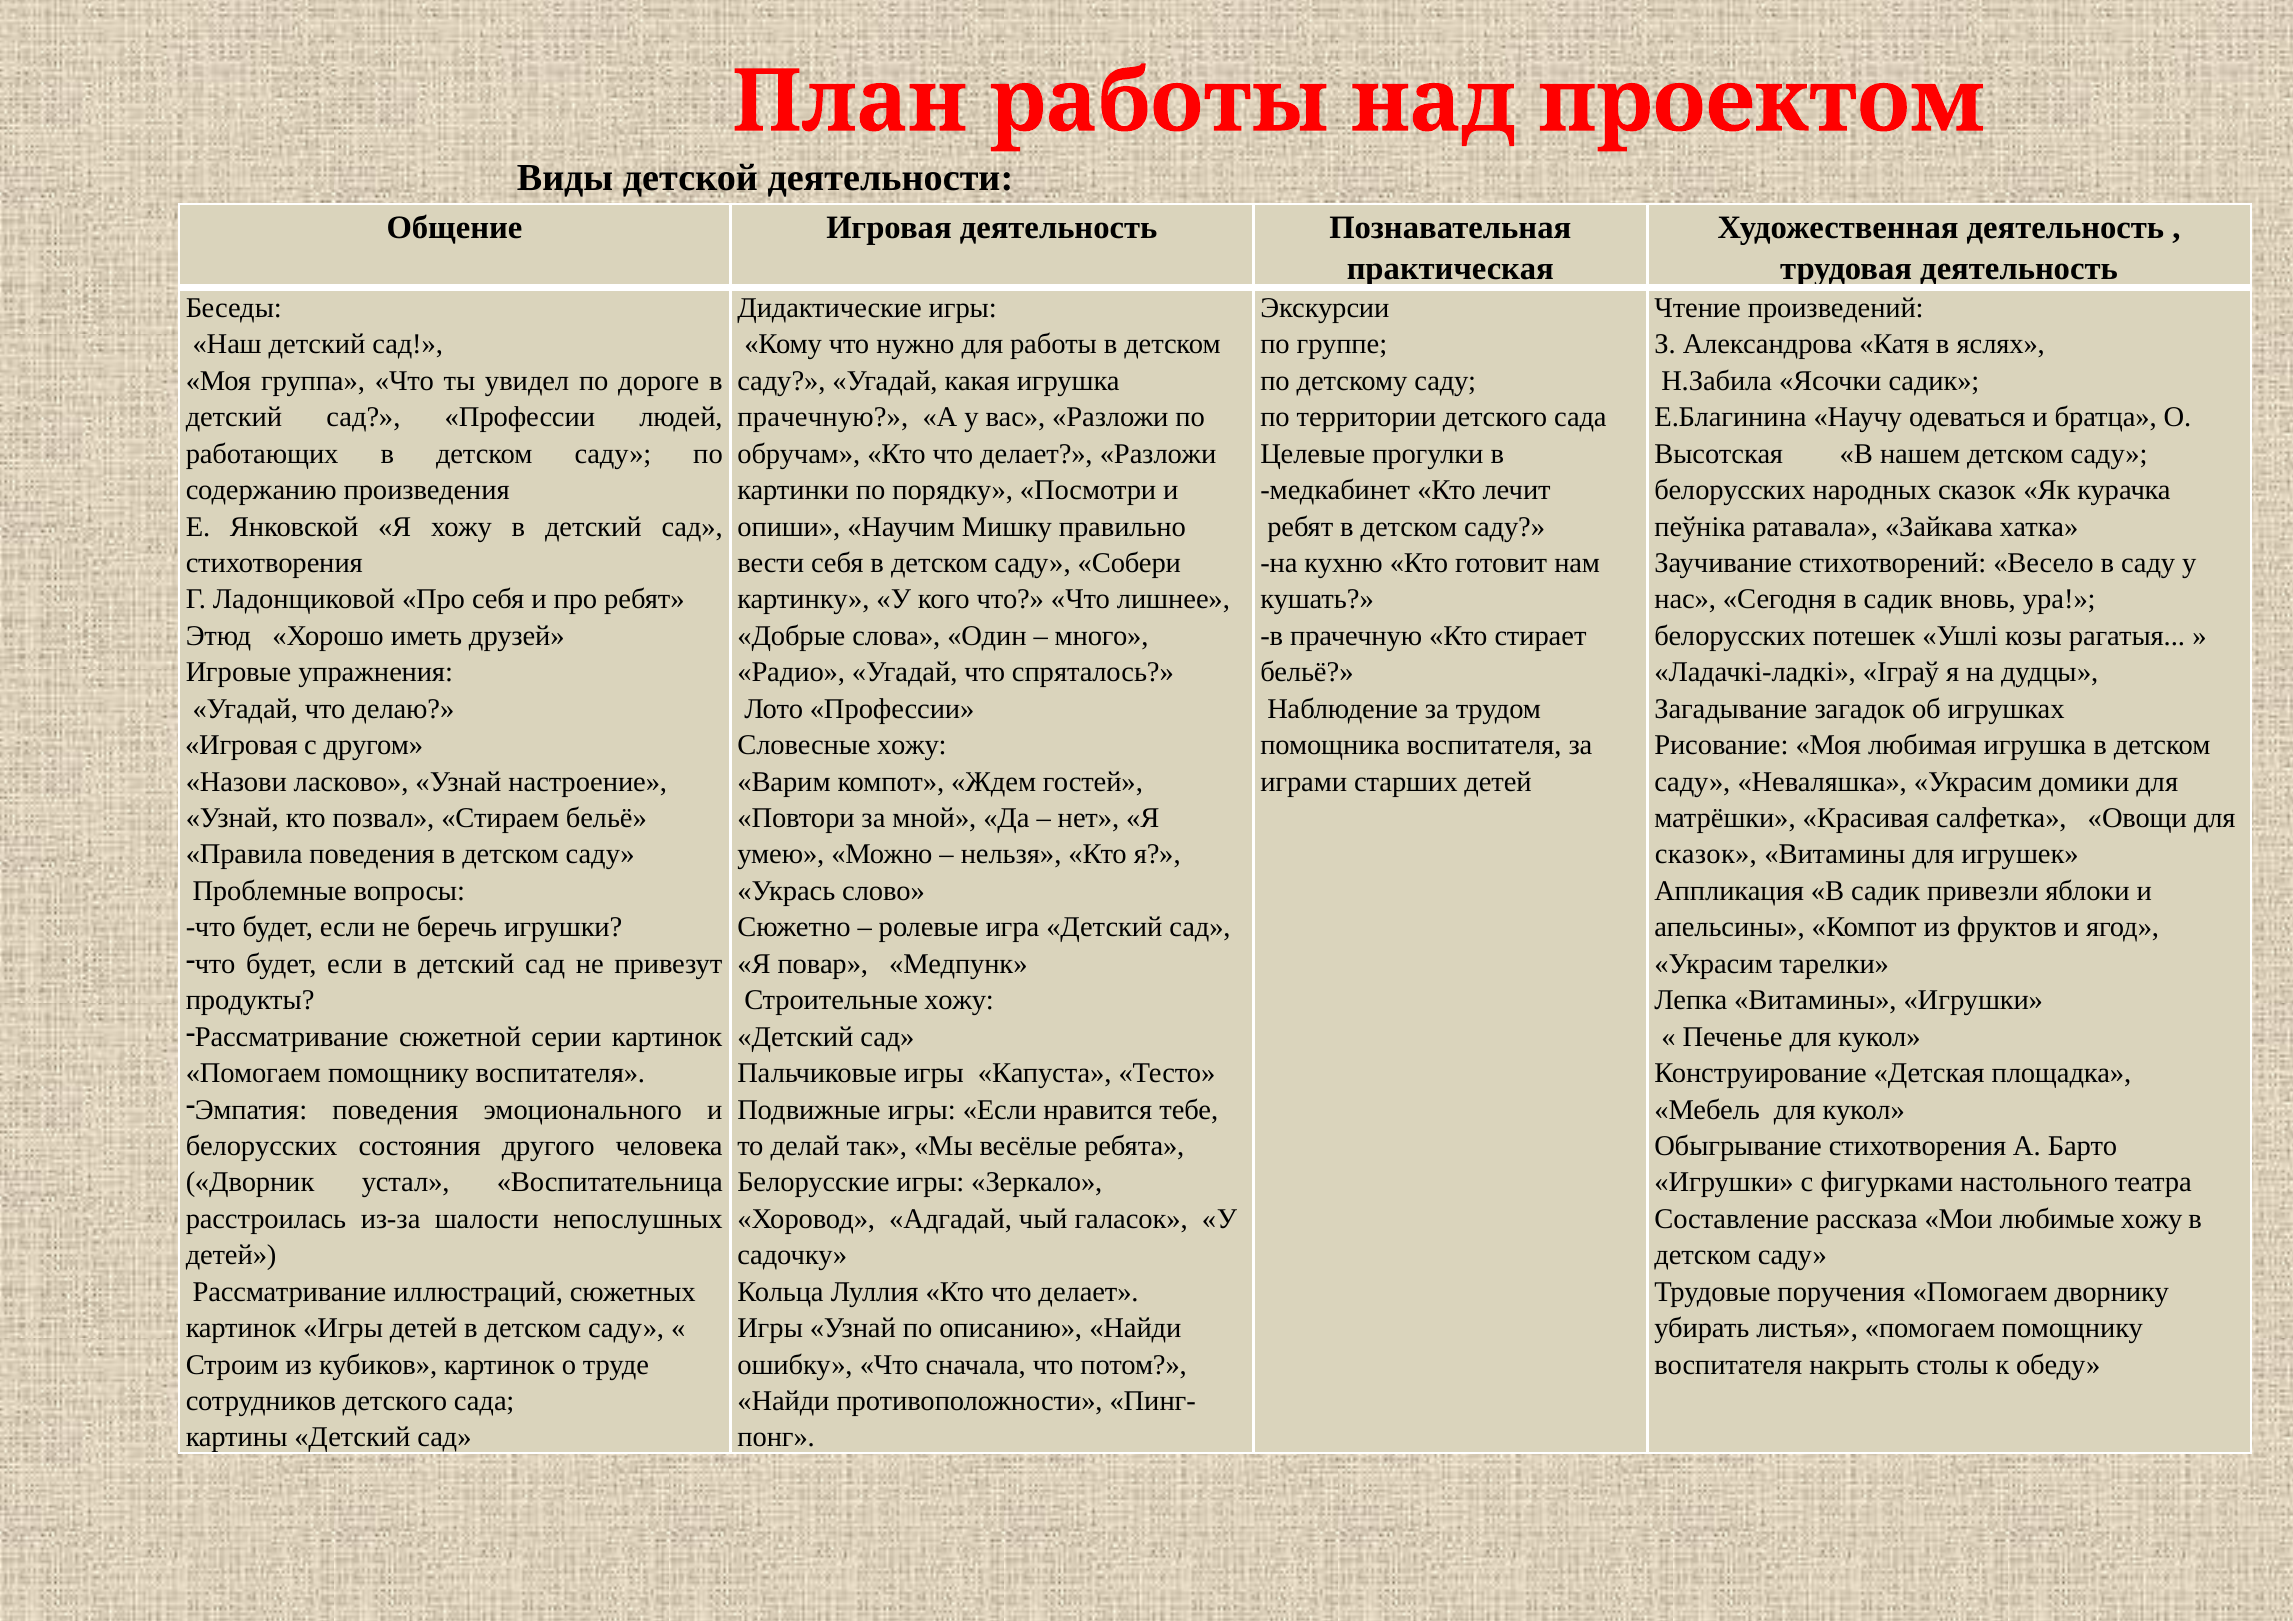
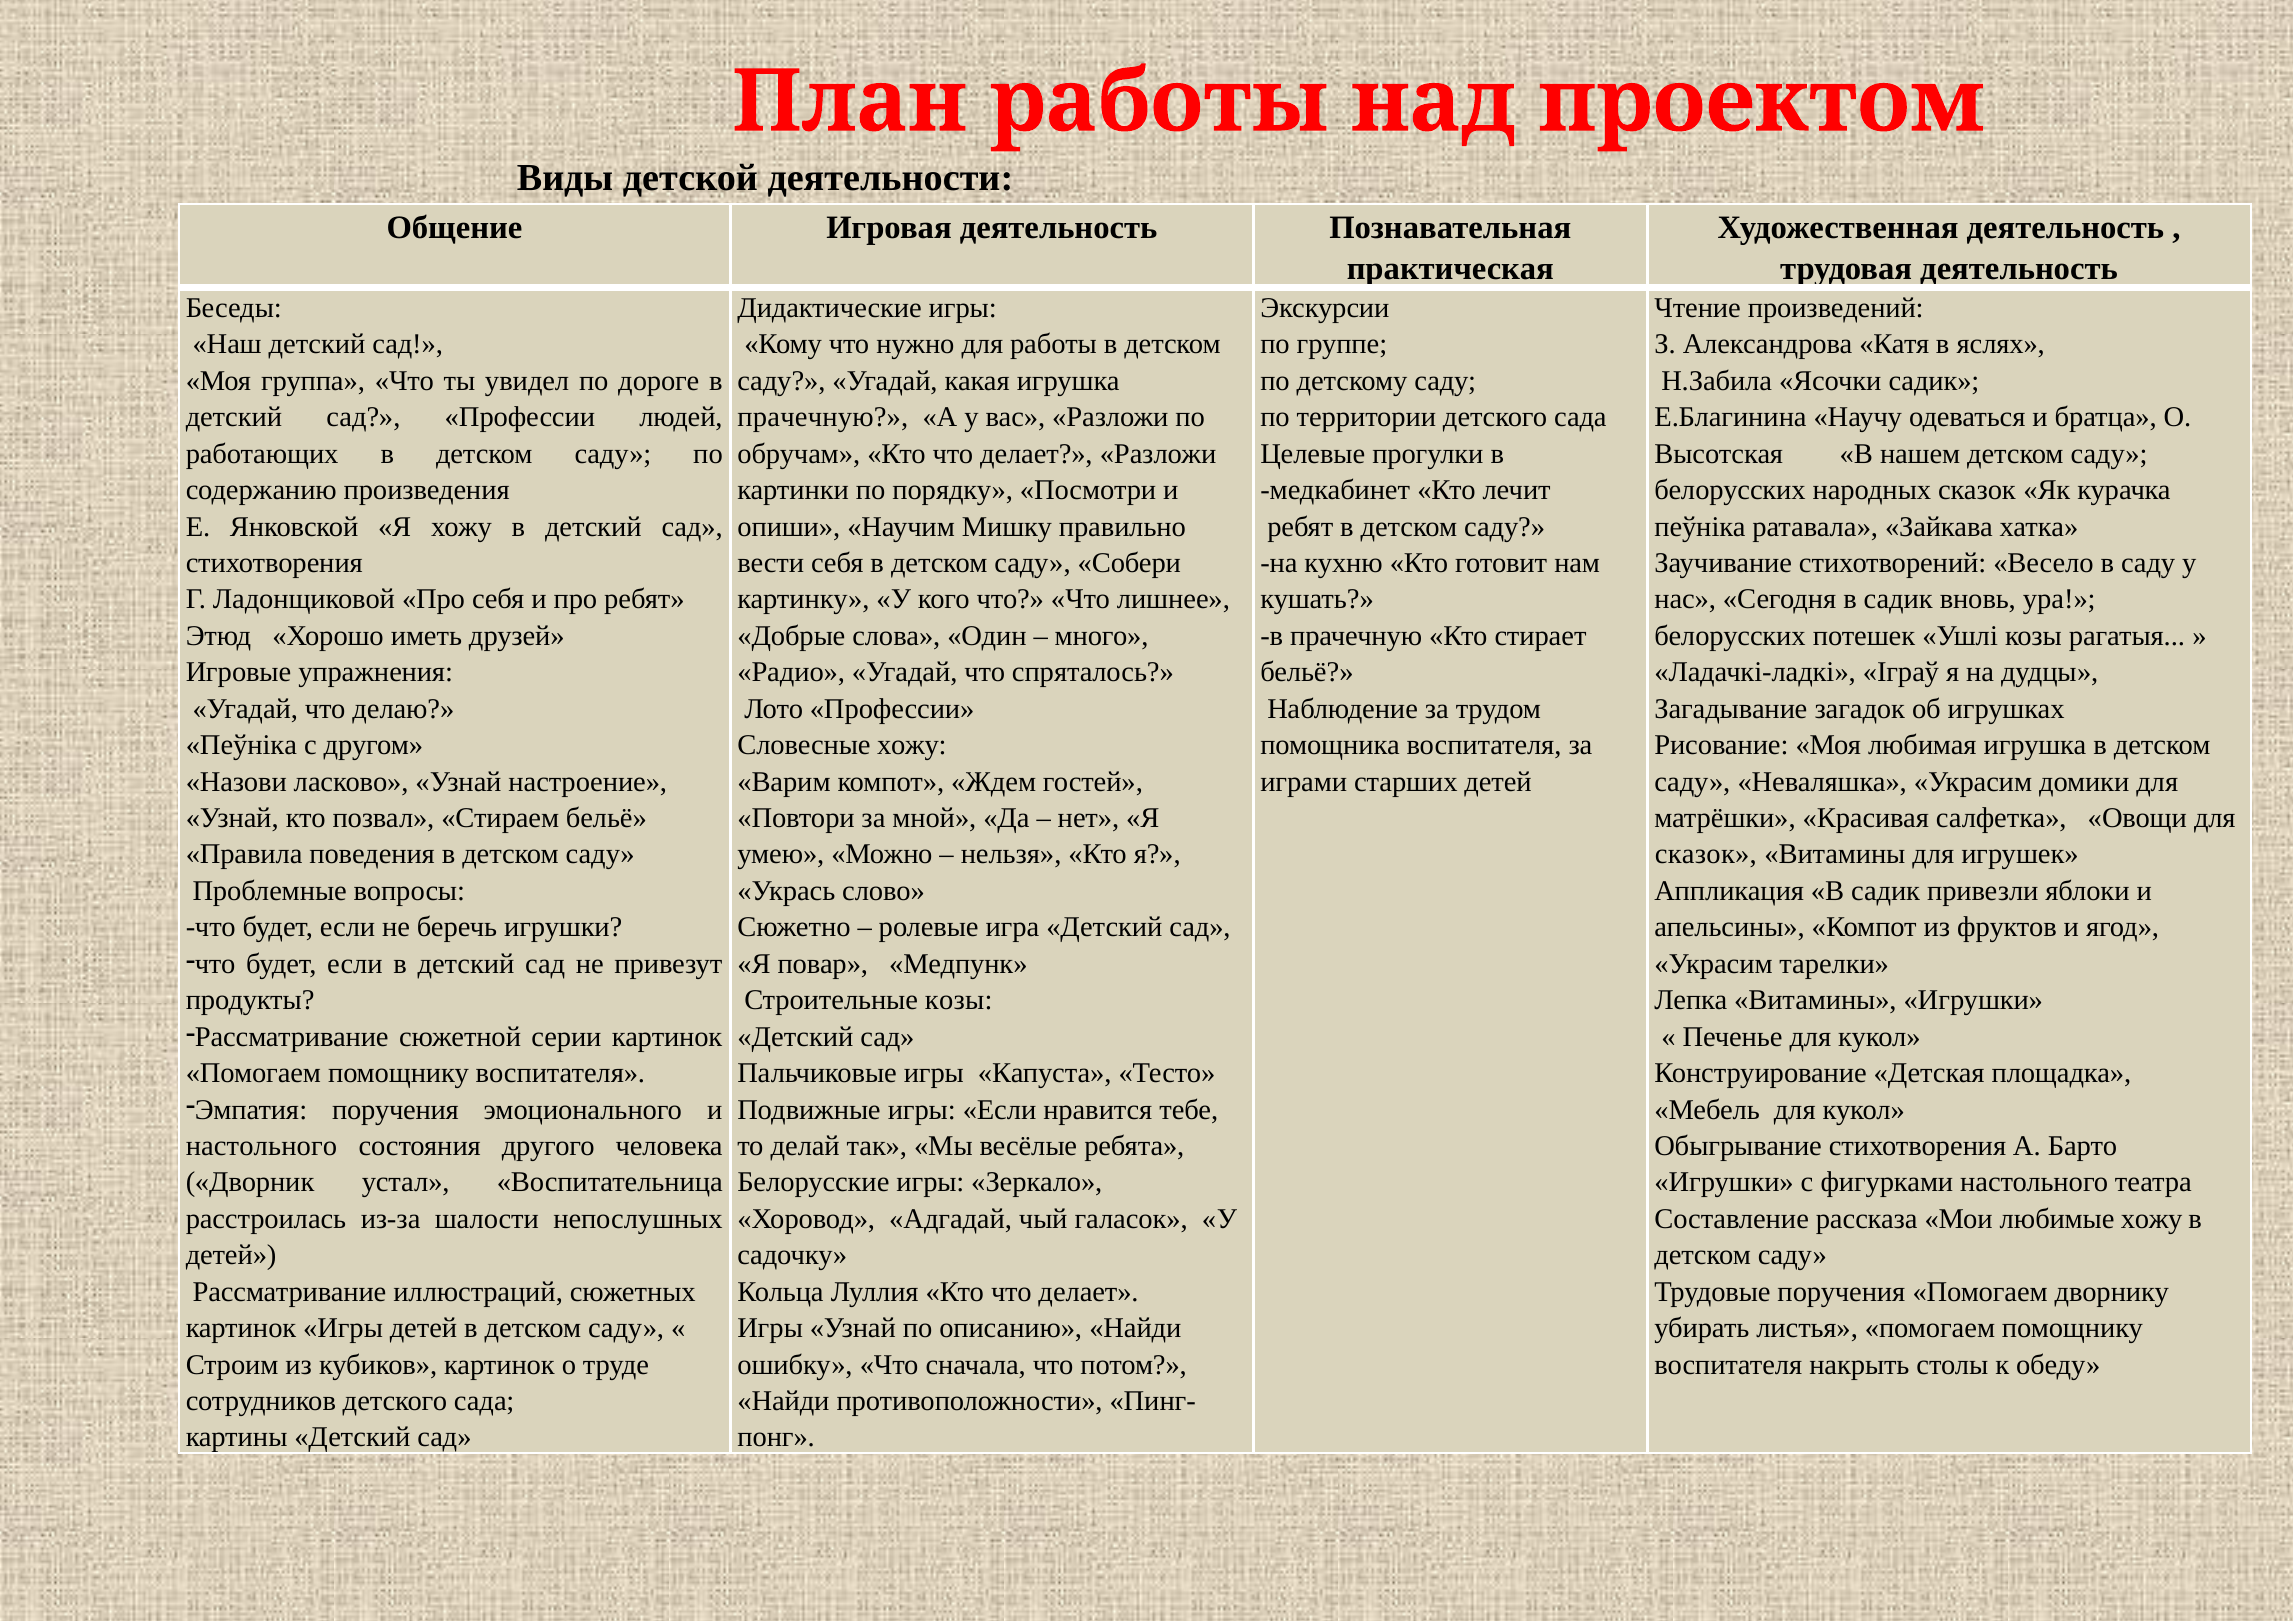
Игровая at (241, 745): Игровая -> Пеўніка
Строительные хожу: хожу -> козы
Эмпатия поведения: поведения -> поручения
белорусских at (262, 1146): белорусских -> настольного
